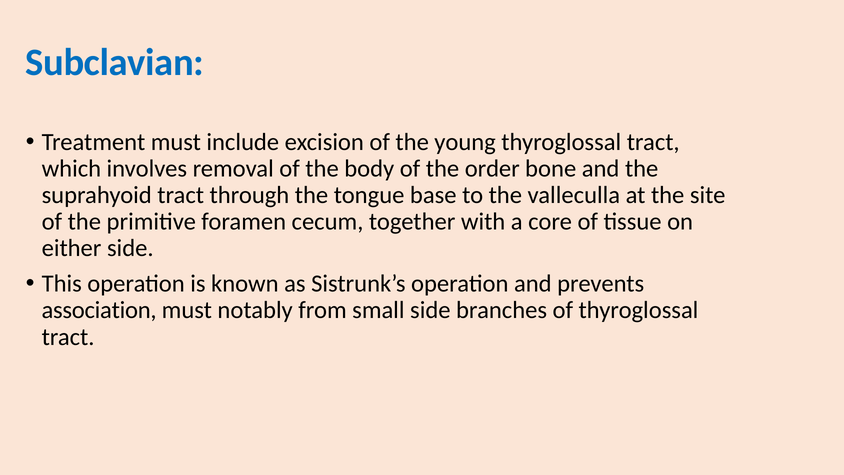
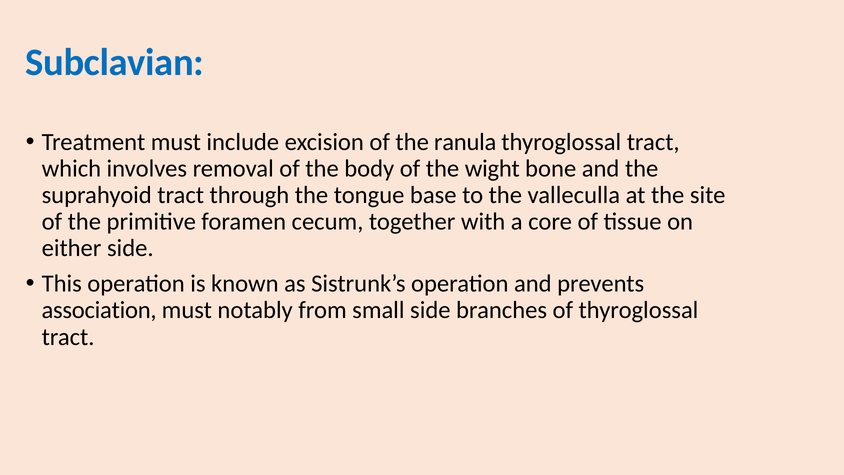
young: young -> ranula
order: order -> wight
